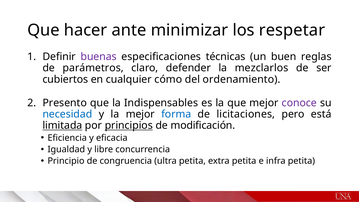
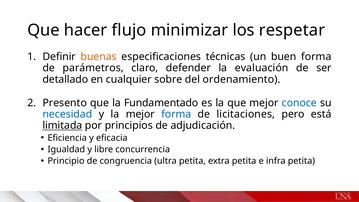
ante: ante -> flujo
buenas colour: purple -> orange
buen reglas: reglas -> forma
mezclarlos: mezclarlos -> evaluación
cubiertos: cubiertos -> detallado
cómo: cómo -> sobre
Indispensables: Indispensables -> Fundamentado
conoce colour: purple -> blue
principios underline: present -> none
modificación: modificación -> adjudicación
